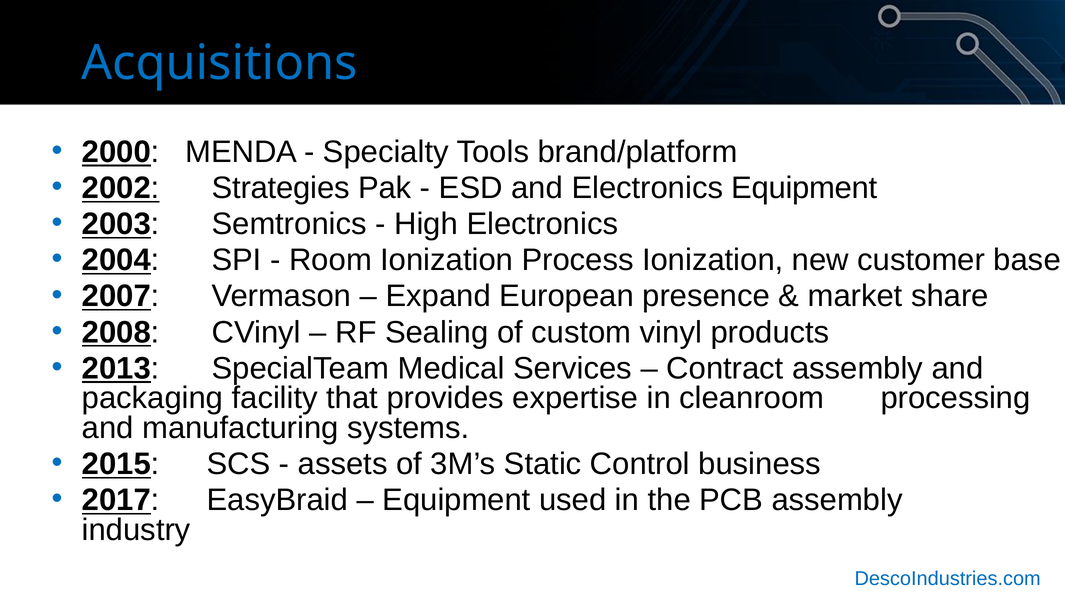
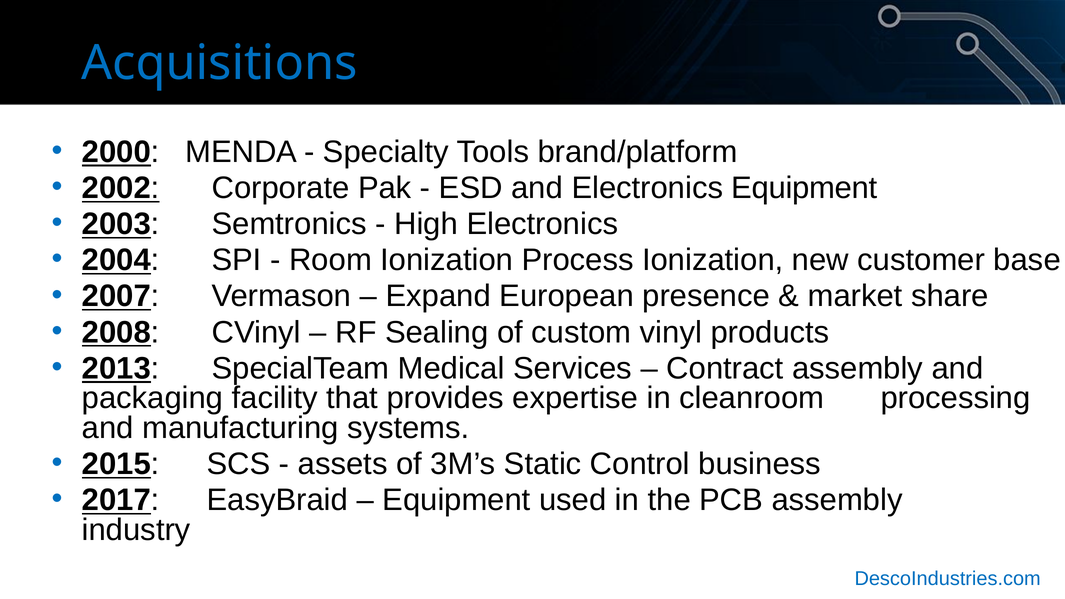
Strategies: Strategies -> Corporate
